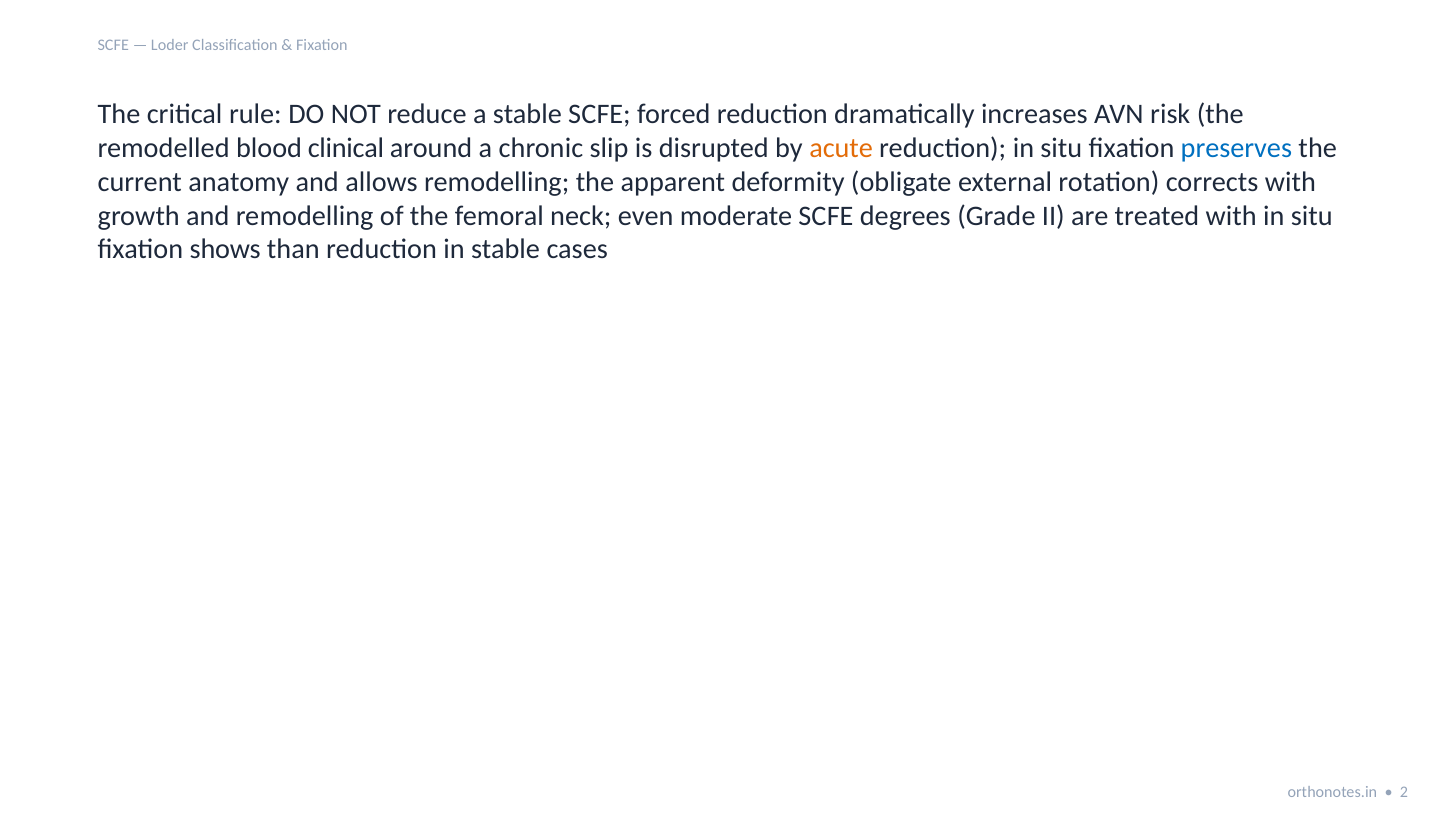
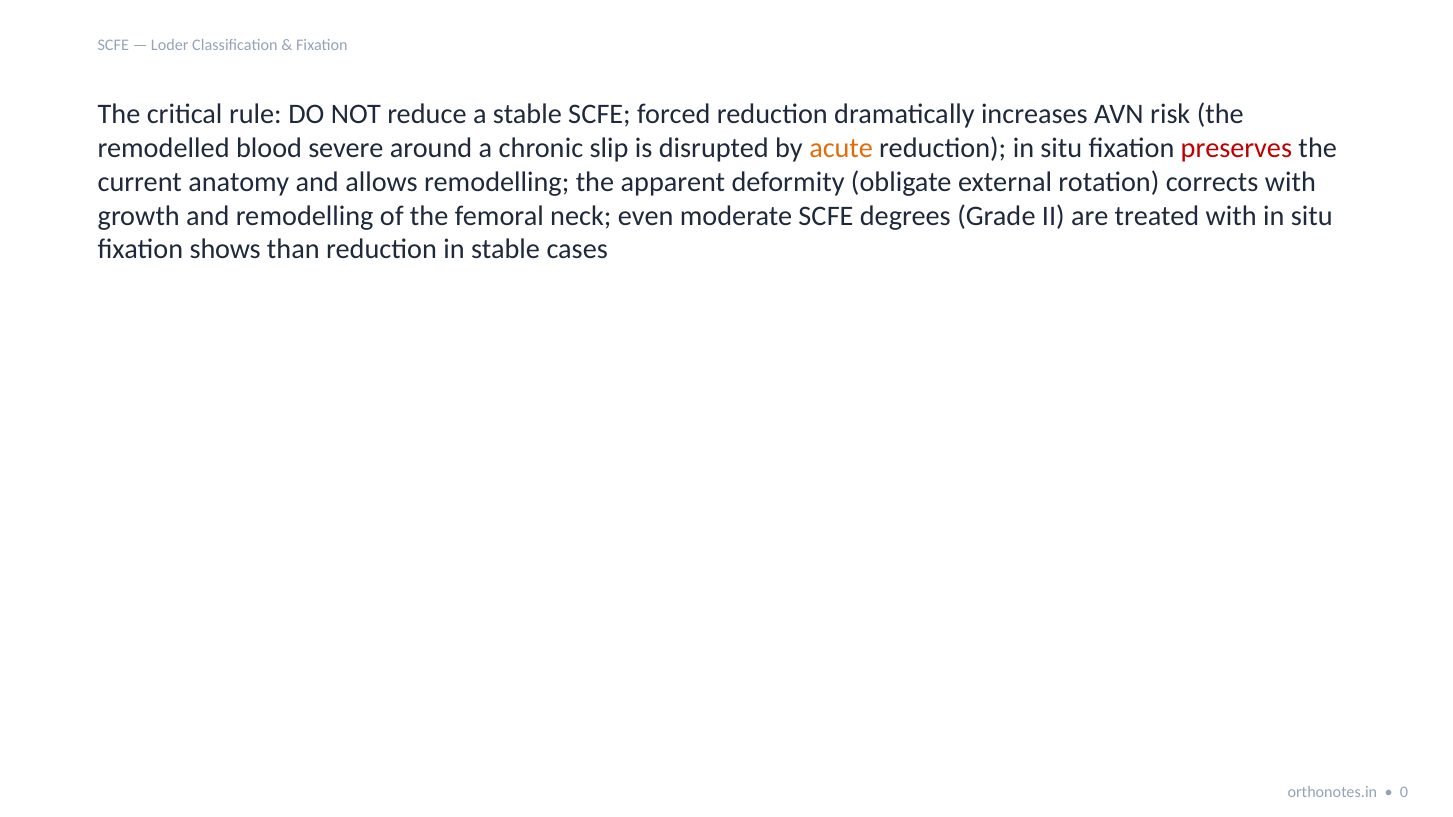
clinical: clinical -> severe
preserves colour: blue -> red
2: 2 -> 0
